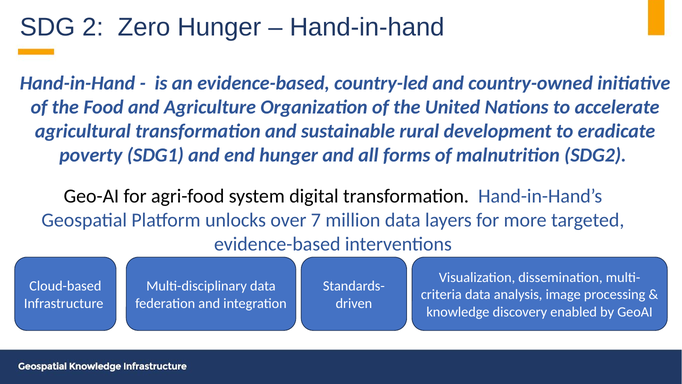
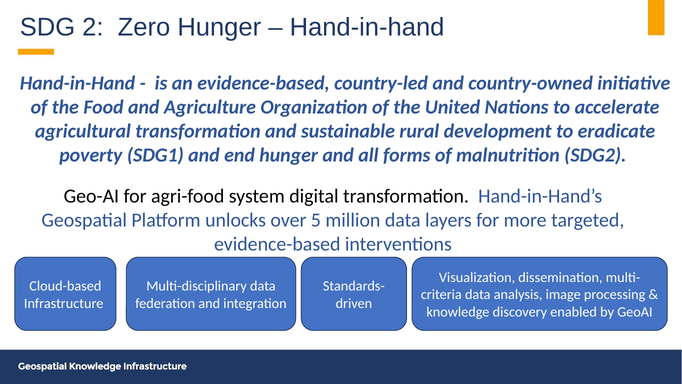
7: 7 -> 5
